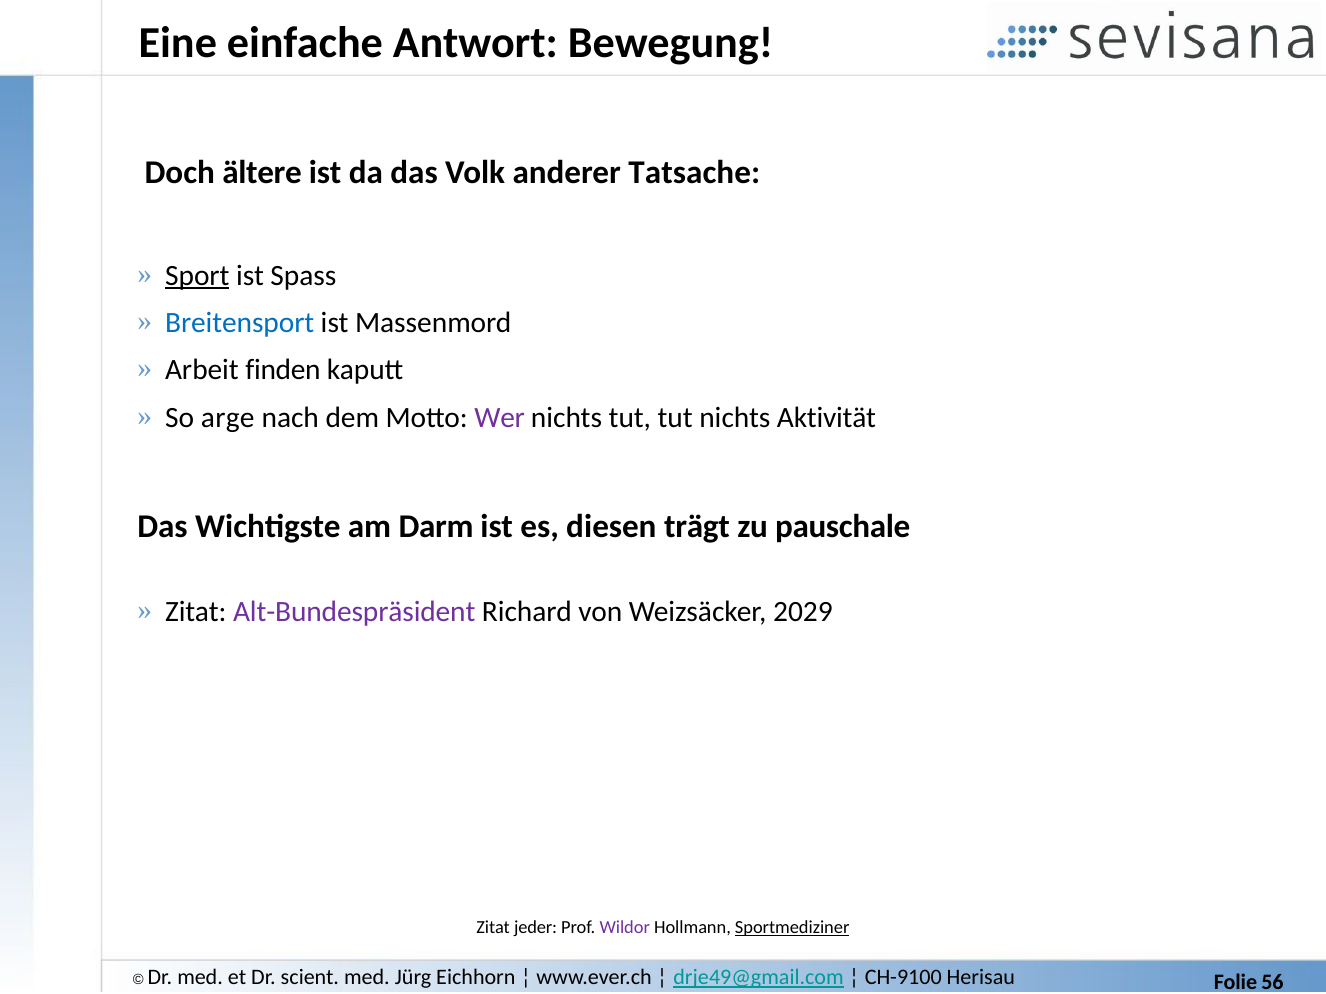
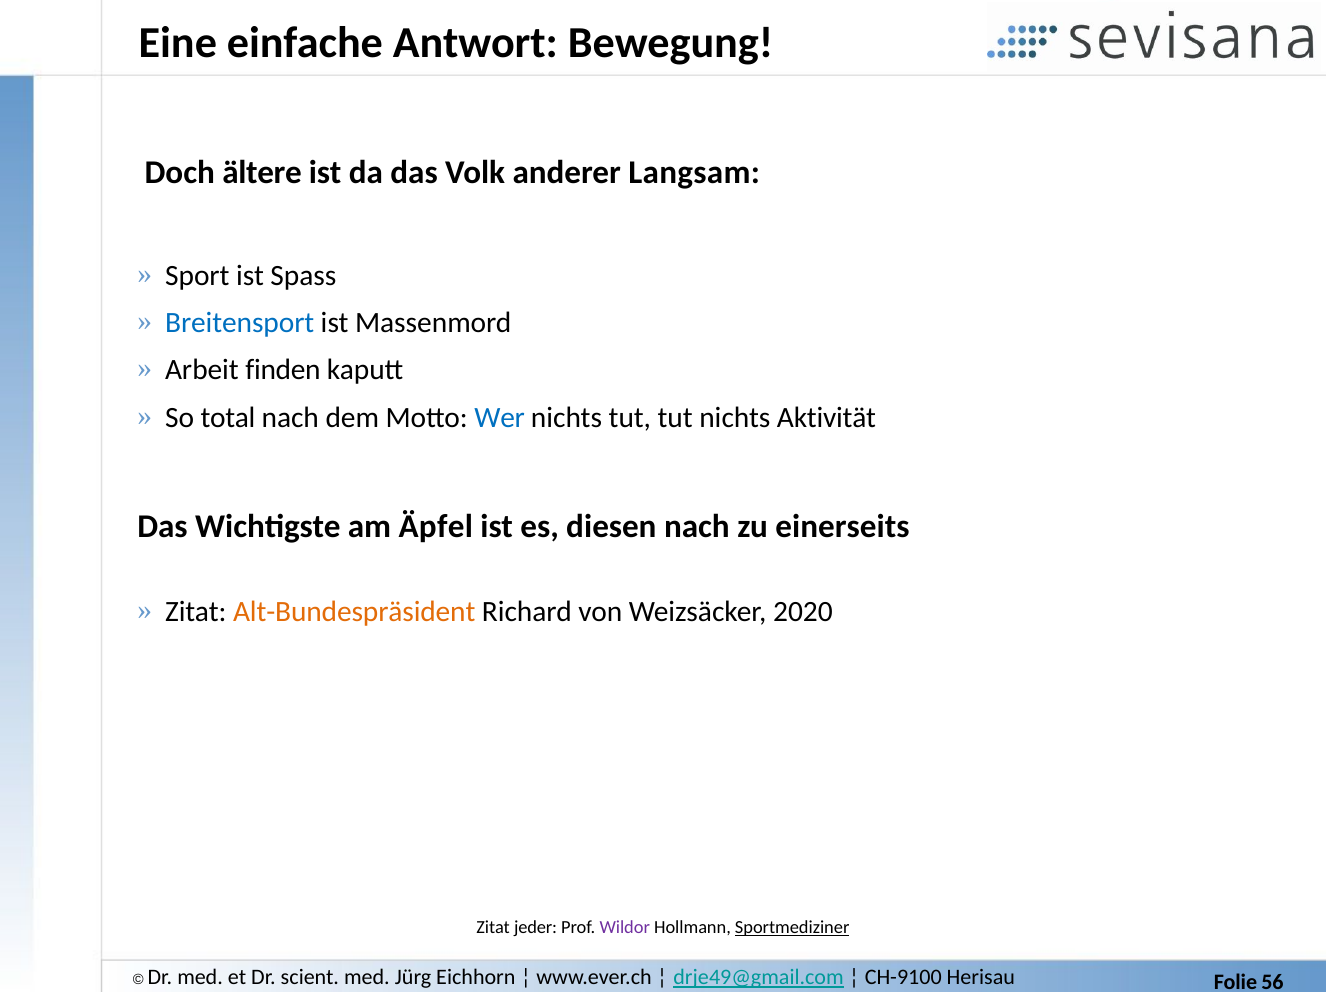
Tatsache: Tatsache -> Langsam
Sport underline: present -> none
arge: arge -> total
Wer colour: purple -> blue
Darm: Darm -> Äpfel
diesen trägt: trägt -> nach
pauschale: pauschale -> einerseits
Alt-Bundespräsident colour: purple -> orange
2029: 2029 -> 2020
